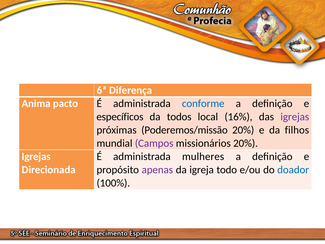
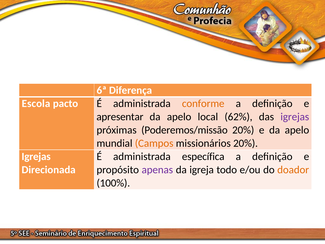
Anima: Anima -> Escola
conforme colour: blue -> orange
específicos: específicos -> apresentar
todos at (179, 117): todos -> apelo
16%: 16% -> 62%
e da filhos: filhos -> apelo
Campos colour: purple -> orange
mulheres: mulheres -> específica
doador colour: blue -> orange
